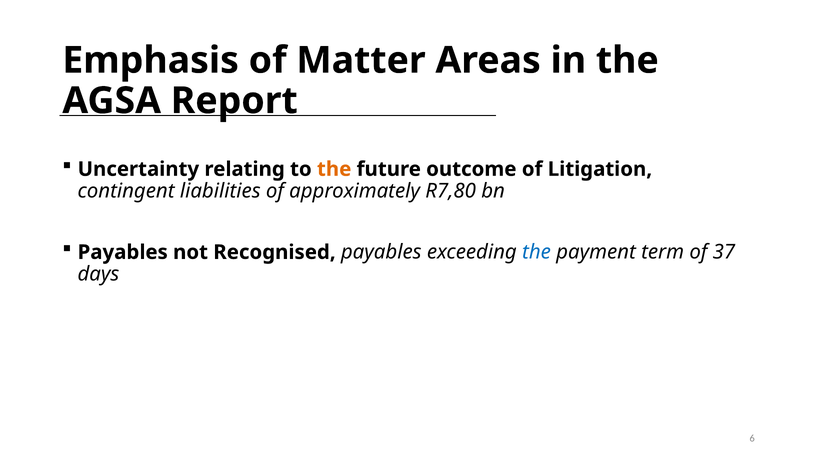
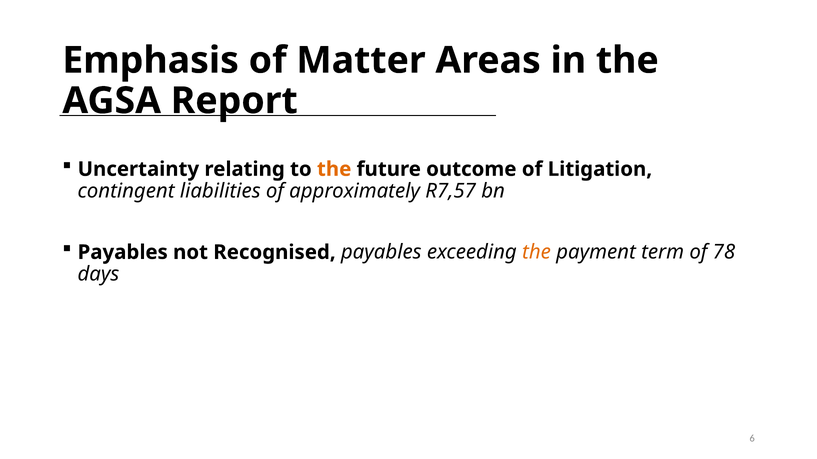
R7,80: R7,80 -> R7,57
the at (537, 253) colour: blue -> orange
37: 37 -> 78
